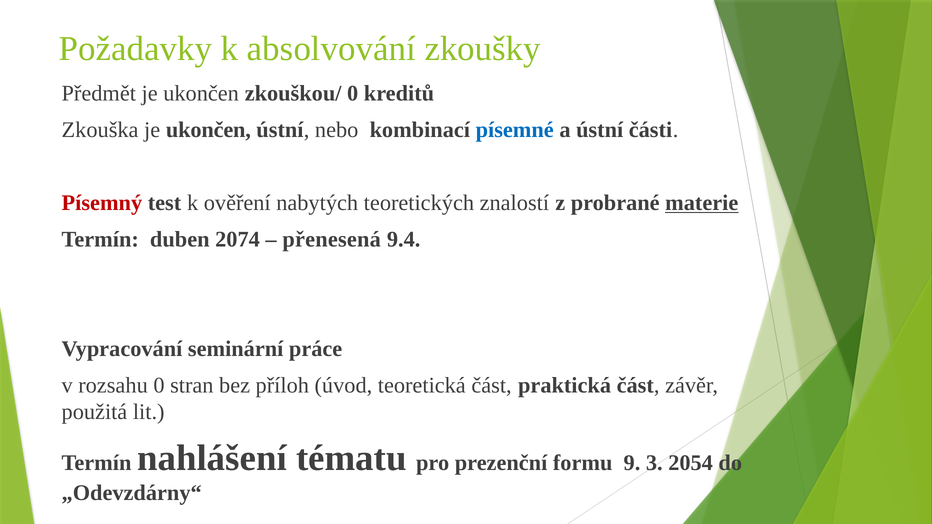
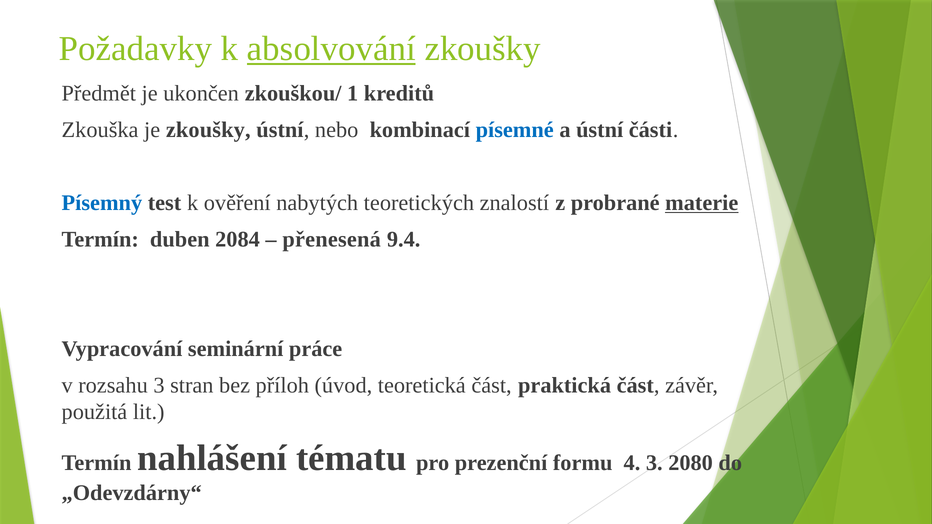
absolvování underline: none -> present
zkouškou/ 0: 0 -> 1
Zkouška je ukončen: ukončen -> zkoušky
Písemný colour: red -> blue
2074: 2074 -> 2084
rozsahu 0: 0 -> 3
9: 9 -> 4
2054: 2054 -> 2080
